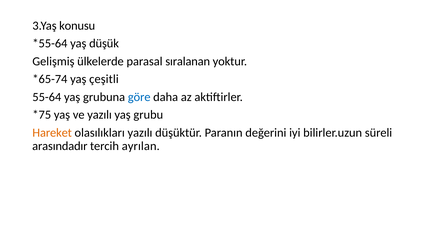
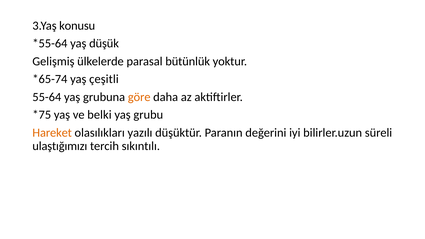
sıralanan: sıralanan -> bütünlük
göre colour: blue -> orange
ve yazılı: yazılı -> belki
arasındadır: arasındadır -> ulaştığımızı
ayrılan: ayrılan -> sıkıntılı
